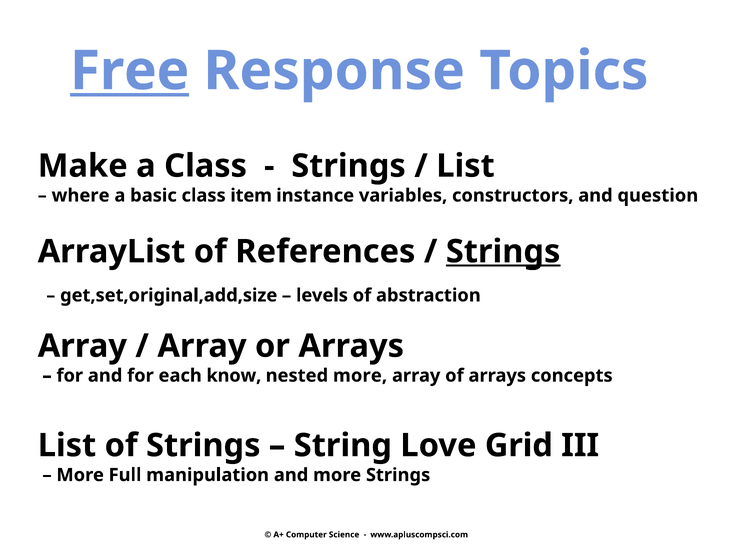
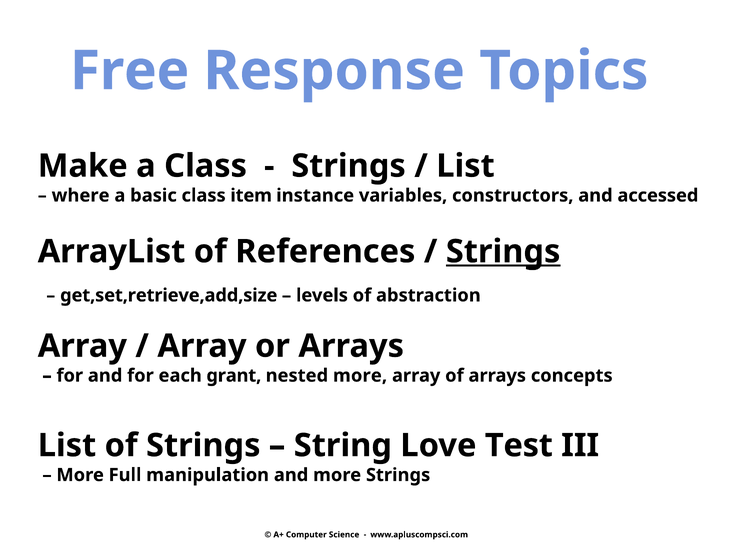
Free underline: present -> none
question: question -> accessed
get,set,original,add,size: get,set,original,add,size -> get,set,retrieve,add,size
know: know -> grant
Grid: Grid -> Test
